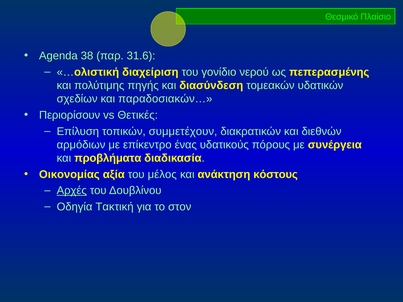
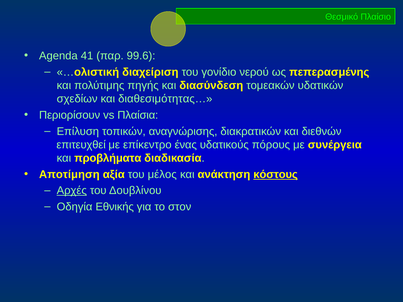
38: 38 -> 41
31.6: 31.6 -> 99.6
παραδοσιακών…: παραδοσιακών… -> διαθεσιμότητας…
Θετικές: Θετικές -> Πλαίσια
συμμετέχουν: συμμετέχουν -> αναγνώρισης
αρμόδιων: αρμόδιων -> επιτευχθεί
Οικονομίας: Οικονομίας -> Αποτίμηση
κόστους underline: none -> present
Τακτική: Τακτική -> Εθνικής
